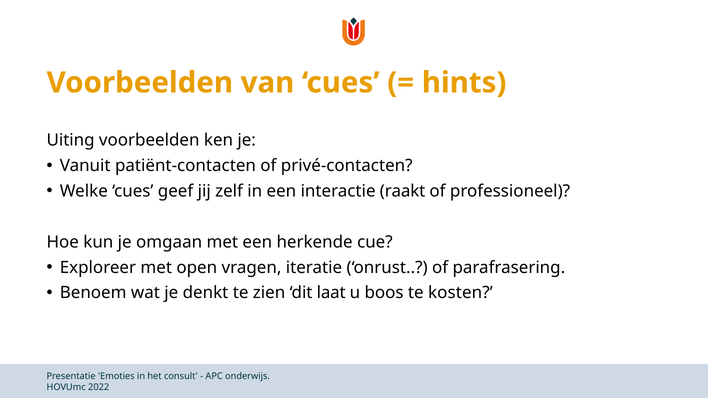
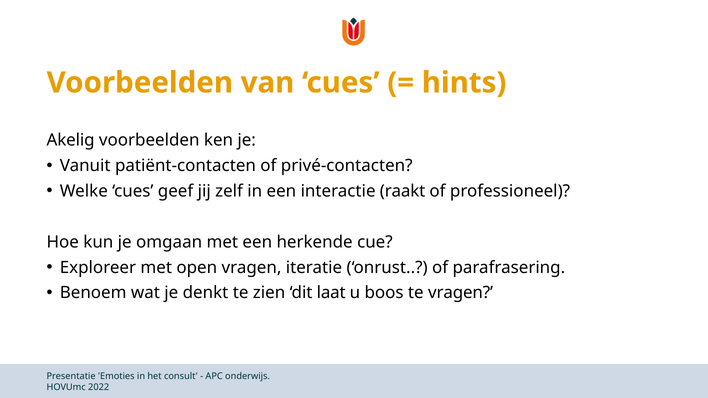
Uiting: Uiting -> Akelig
te kosten: kosten -> vragen
